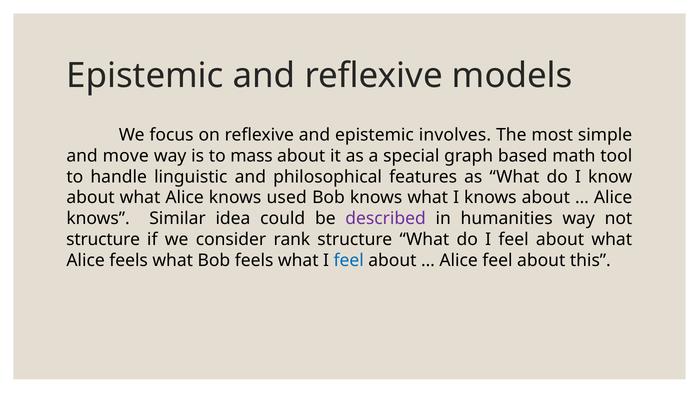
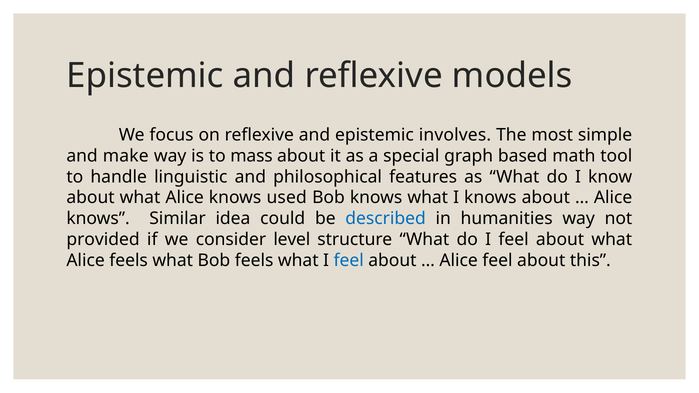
move: move -> make
described colour: purple -> blue
structure at (103, 240): structure -> provided
rank: rank -> level
